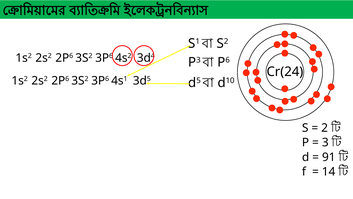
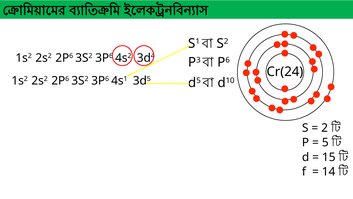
3: 3 -> 5
91: 91 -> 15
